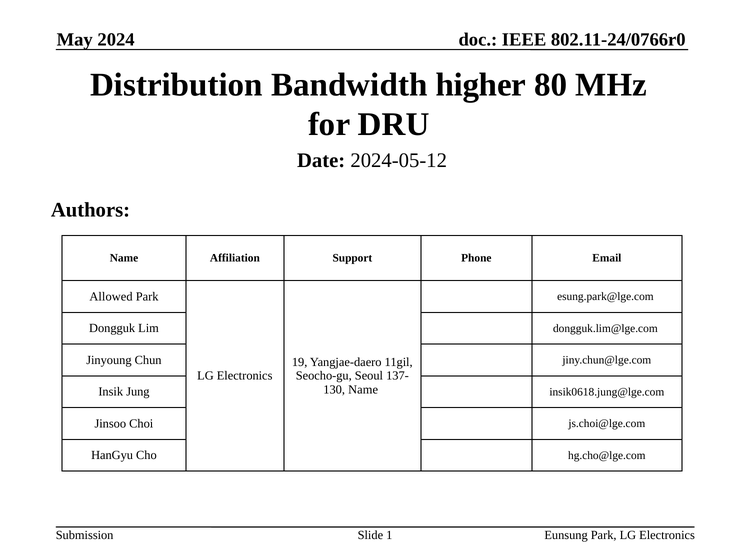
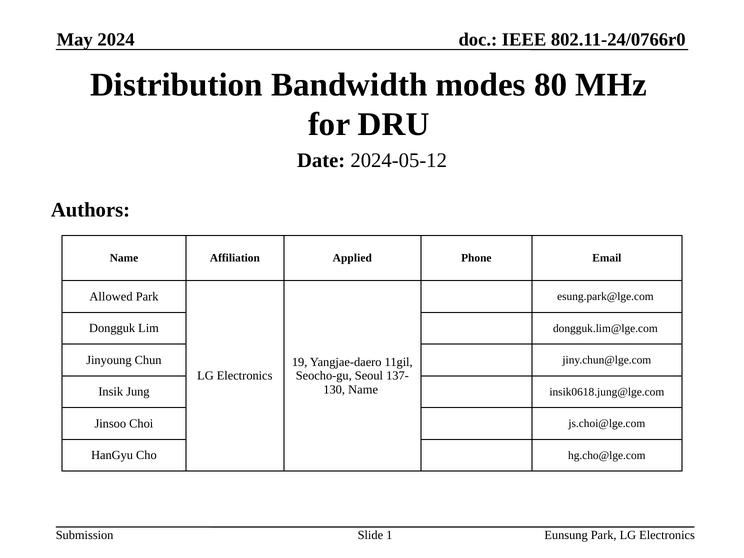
higher: higher -> modes
Support: Support -> Applied
